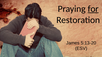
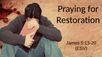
for underline: present -> none
